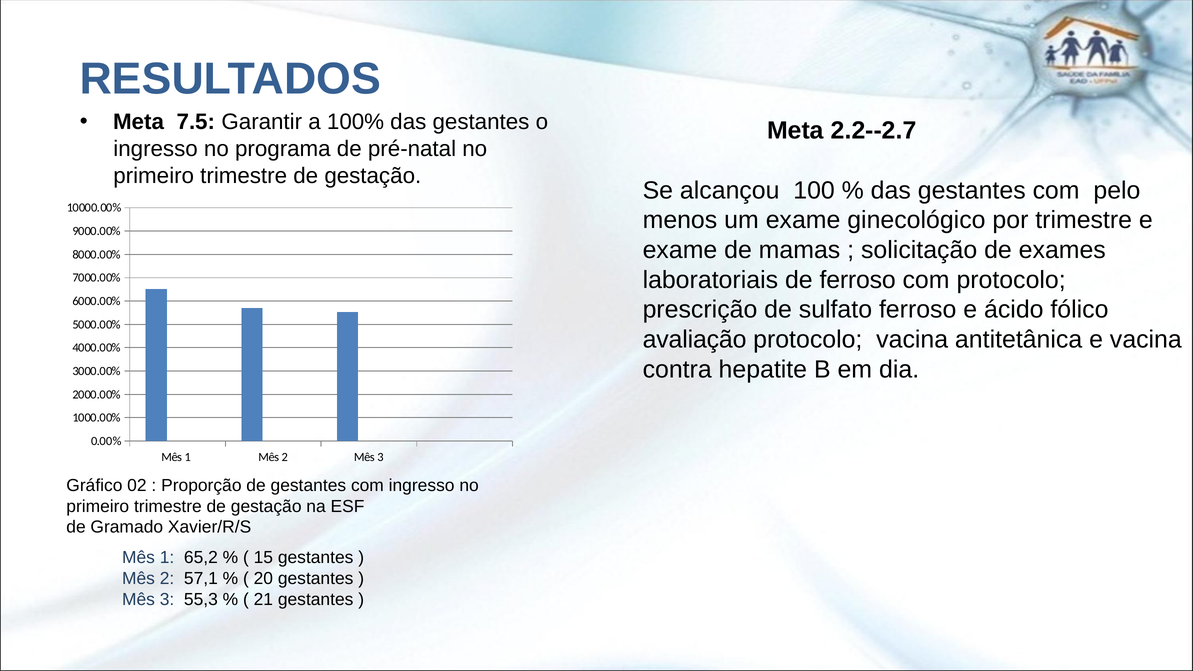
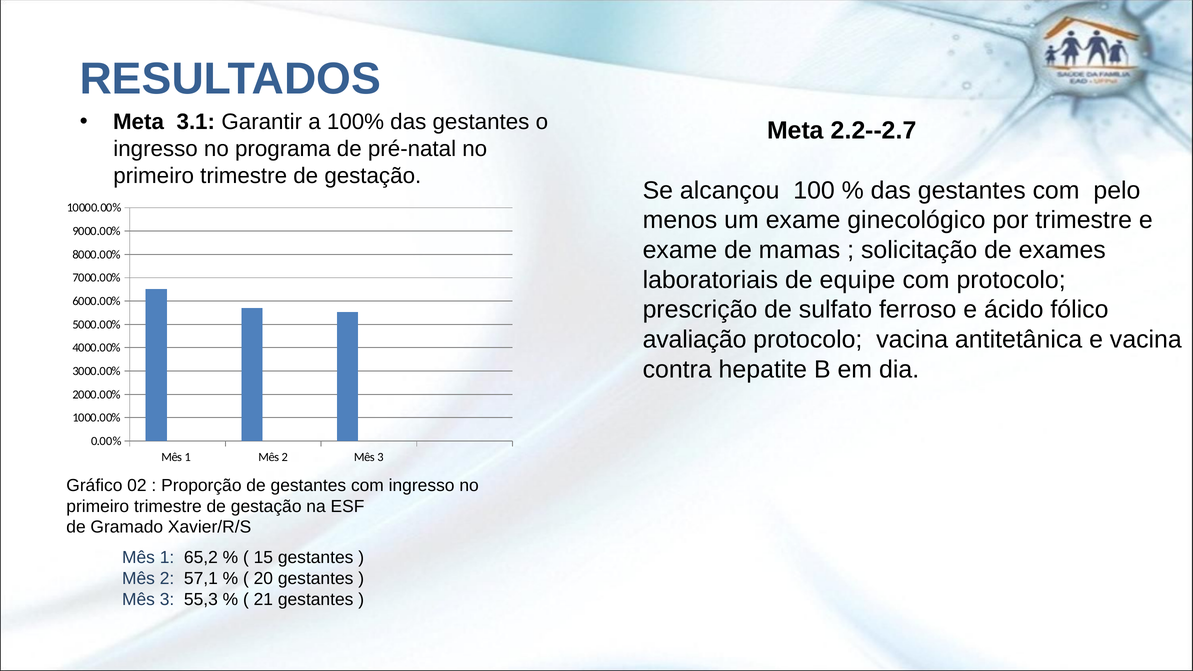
7.5: 7.5 -> 3.1
de ferroso: ferroso -> equipe
